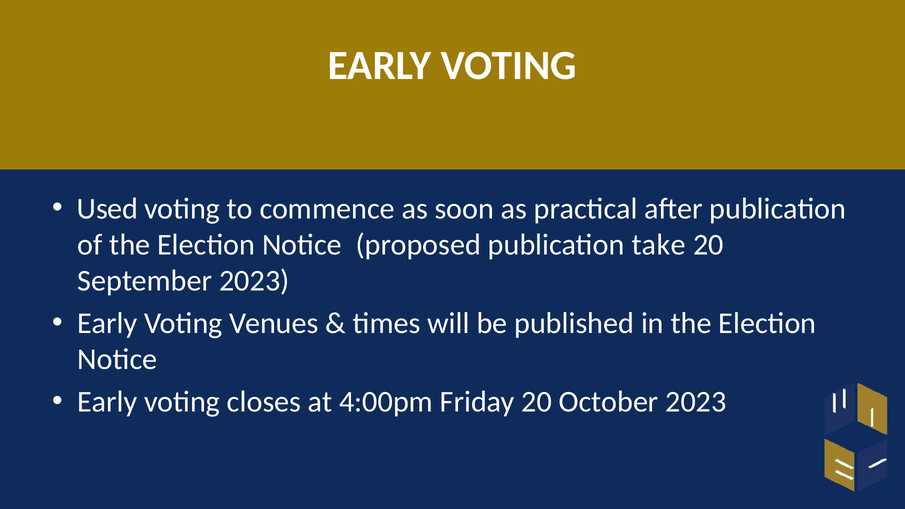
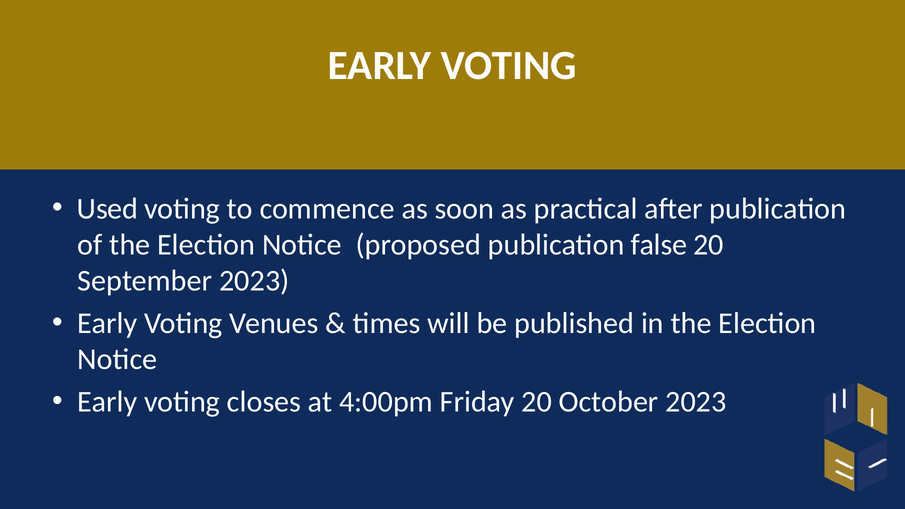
take: take -> false
